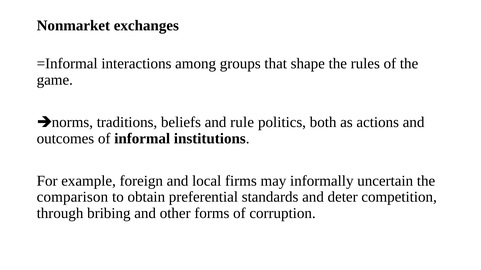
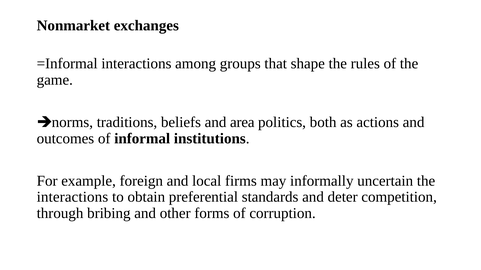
rule: rule -> area
comparison at (72, 197): comparison -> interactions
